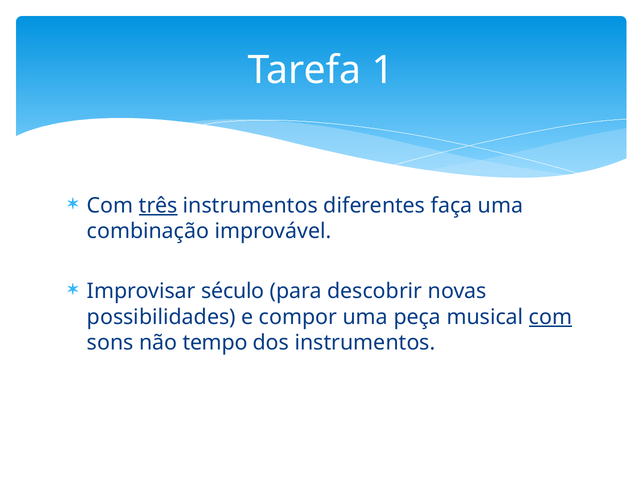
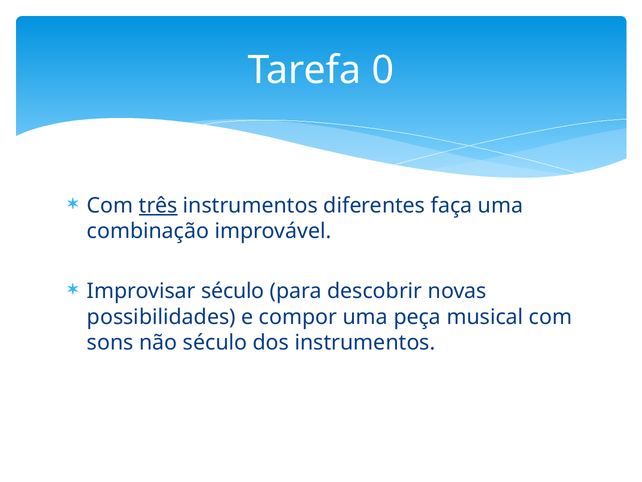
1: 1 -> 0
com at (550, 317) underline: present -> none
não tempo: tempo -> século
